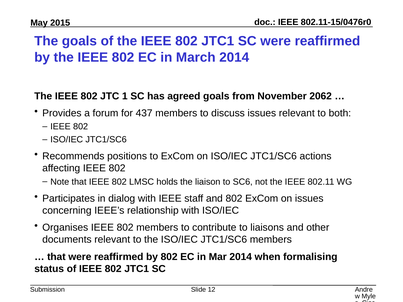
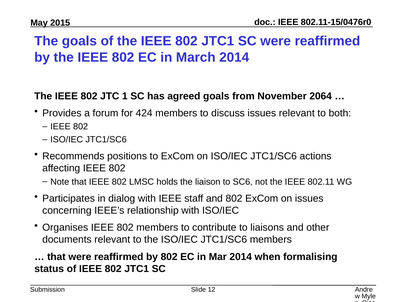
2062: 2062 -> 2064
437: 437 -> 424
